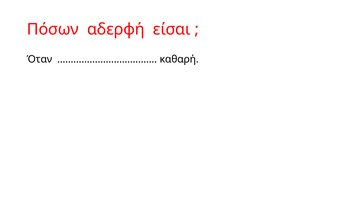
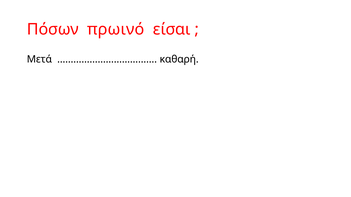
αδερφή: αδερφή -> πρωινό
Όταν: Όταν -> Μετά
